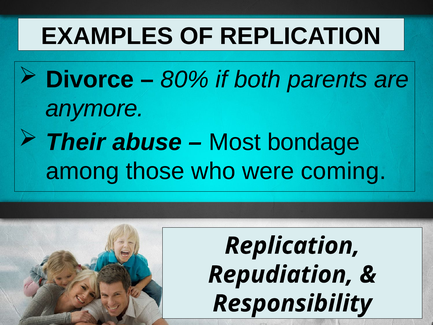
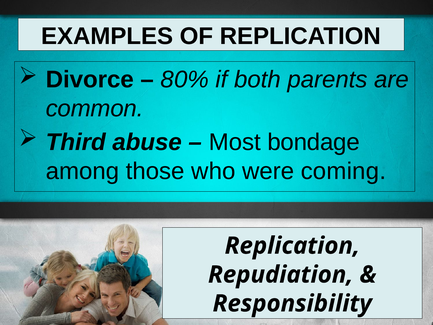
anymore: anymore -> common
Their: Their -> Third
